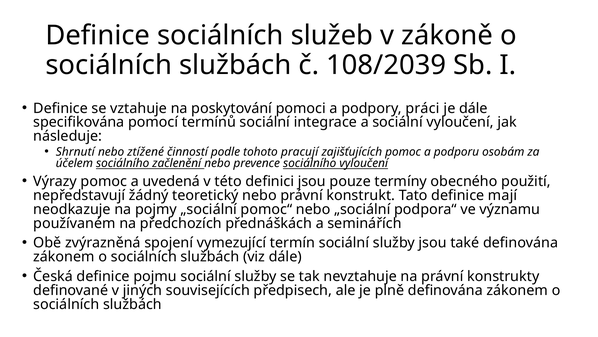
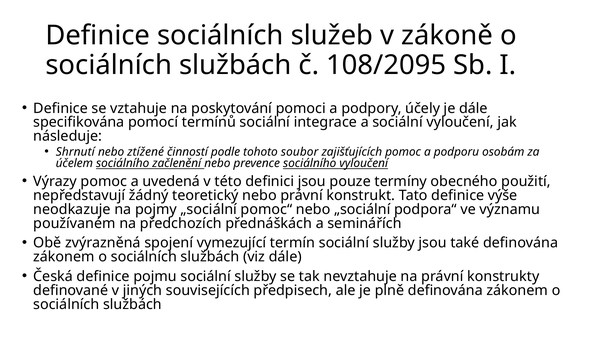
108/2039: 108/2039 -> 108/2095
práci: práci -> účely
pracují: pracují -> soubor
mají: mají -> výše
